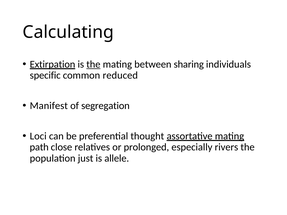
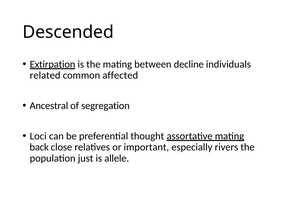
Calculating: Calculating -> Descended
the at (93, 64) underline: present -> none
sharing: sharing -> decline
specific: specific -> related
reduced: reduced -> affected
Manifest: Manifest -> Ancestral
path: path -> back
prolonged: prolonged -> important
